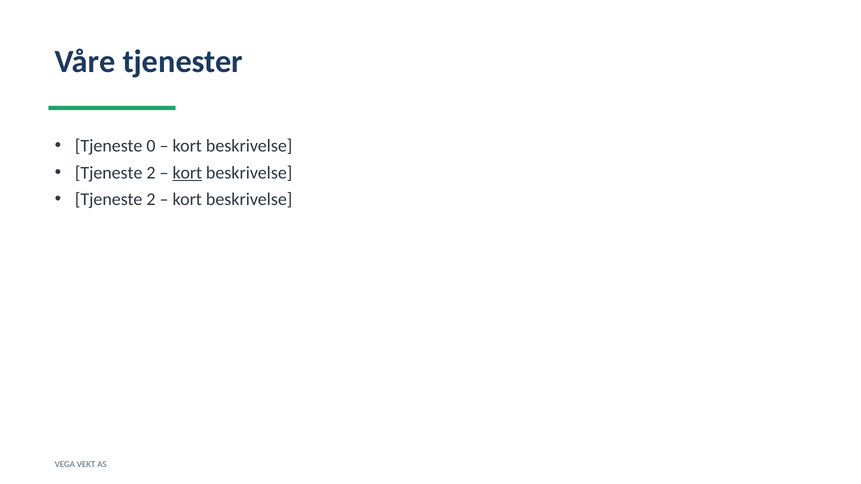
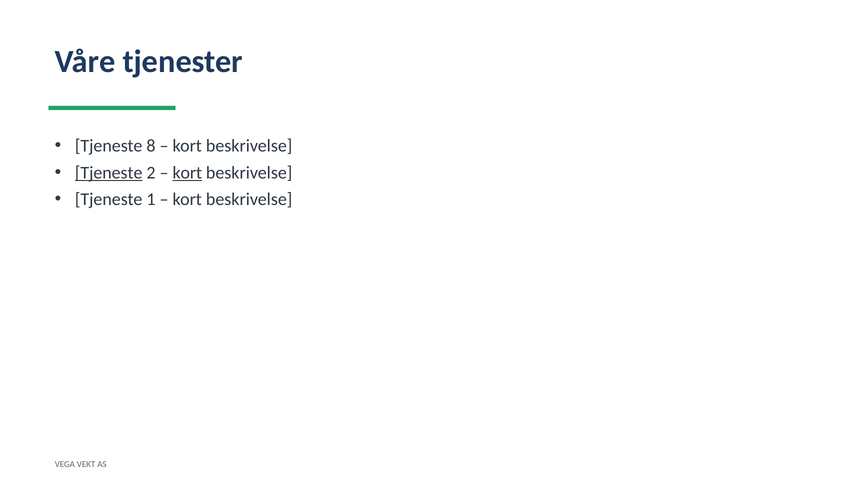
0: 0 -> 8
Tjeneste at (109, 173) underline: none -> present
2 at (151, 200): 2 -> 1
